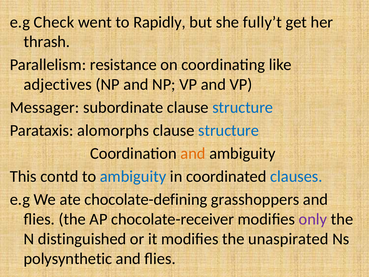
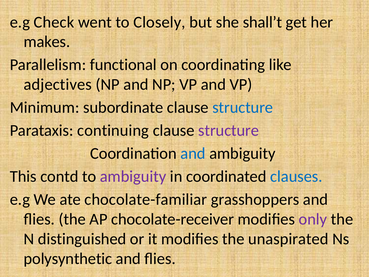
Rapidly: Rapidly -> Closely
fully’t: fully’t -> shall’t
thrash: thrash -> makes
resistance: resistance -> functional
Messager: Messager -> Minimum
alomorphs: alomorphs -> continuing
structure at (229, 130) colour: blue -> purple
and at (193, 153) colour: orange -> blue
ambiguity at (133, 176) colour: blue -> purple
chocolate-defining: chocolate-defining -> chocolate-familiar
